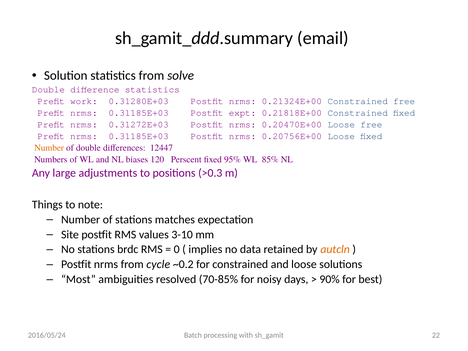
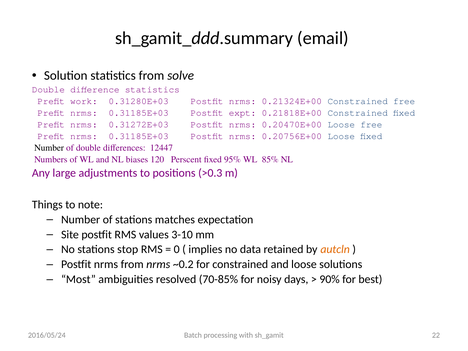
Number at (49, 148) colour: orange -> black
brdc: brdc -> stop
from cycle: cycle -> nrms
